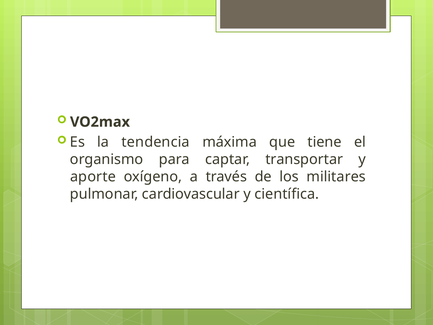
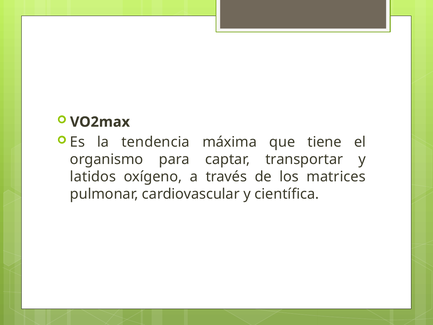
aporte: aporte -> latidos
militares: militares -> matrices
